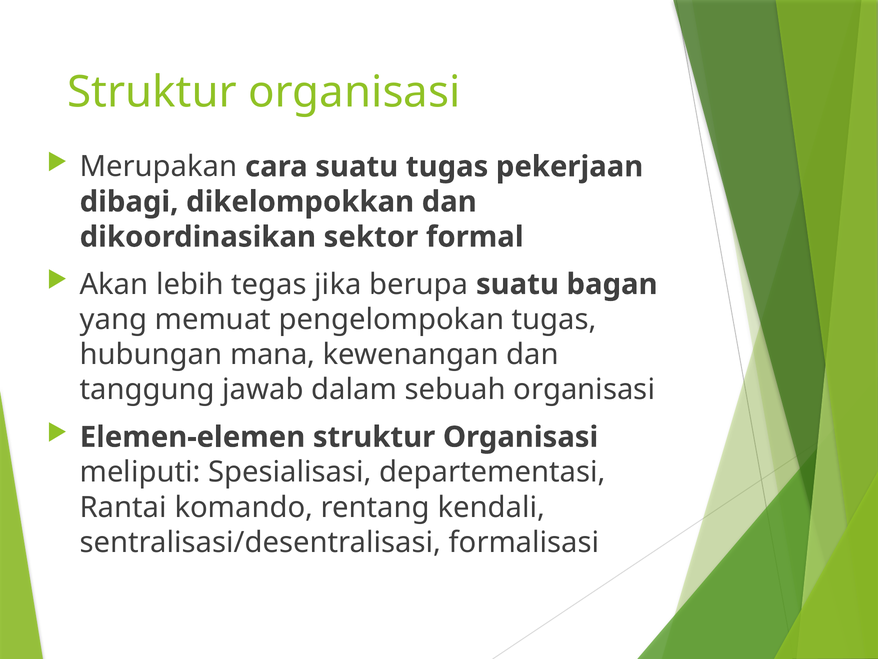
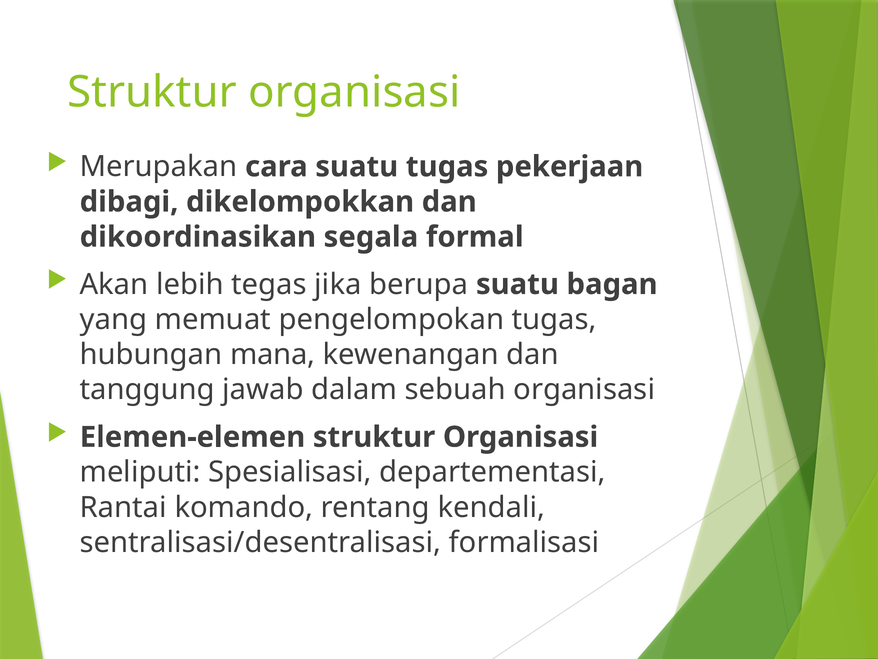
sektor: sektor -> segala
